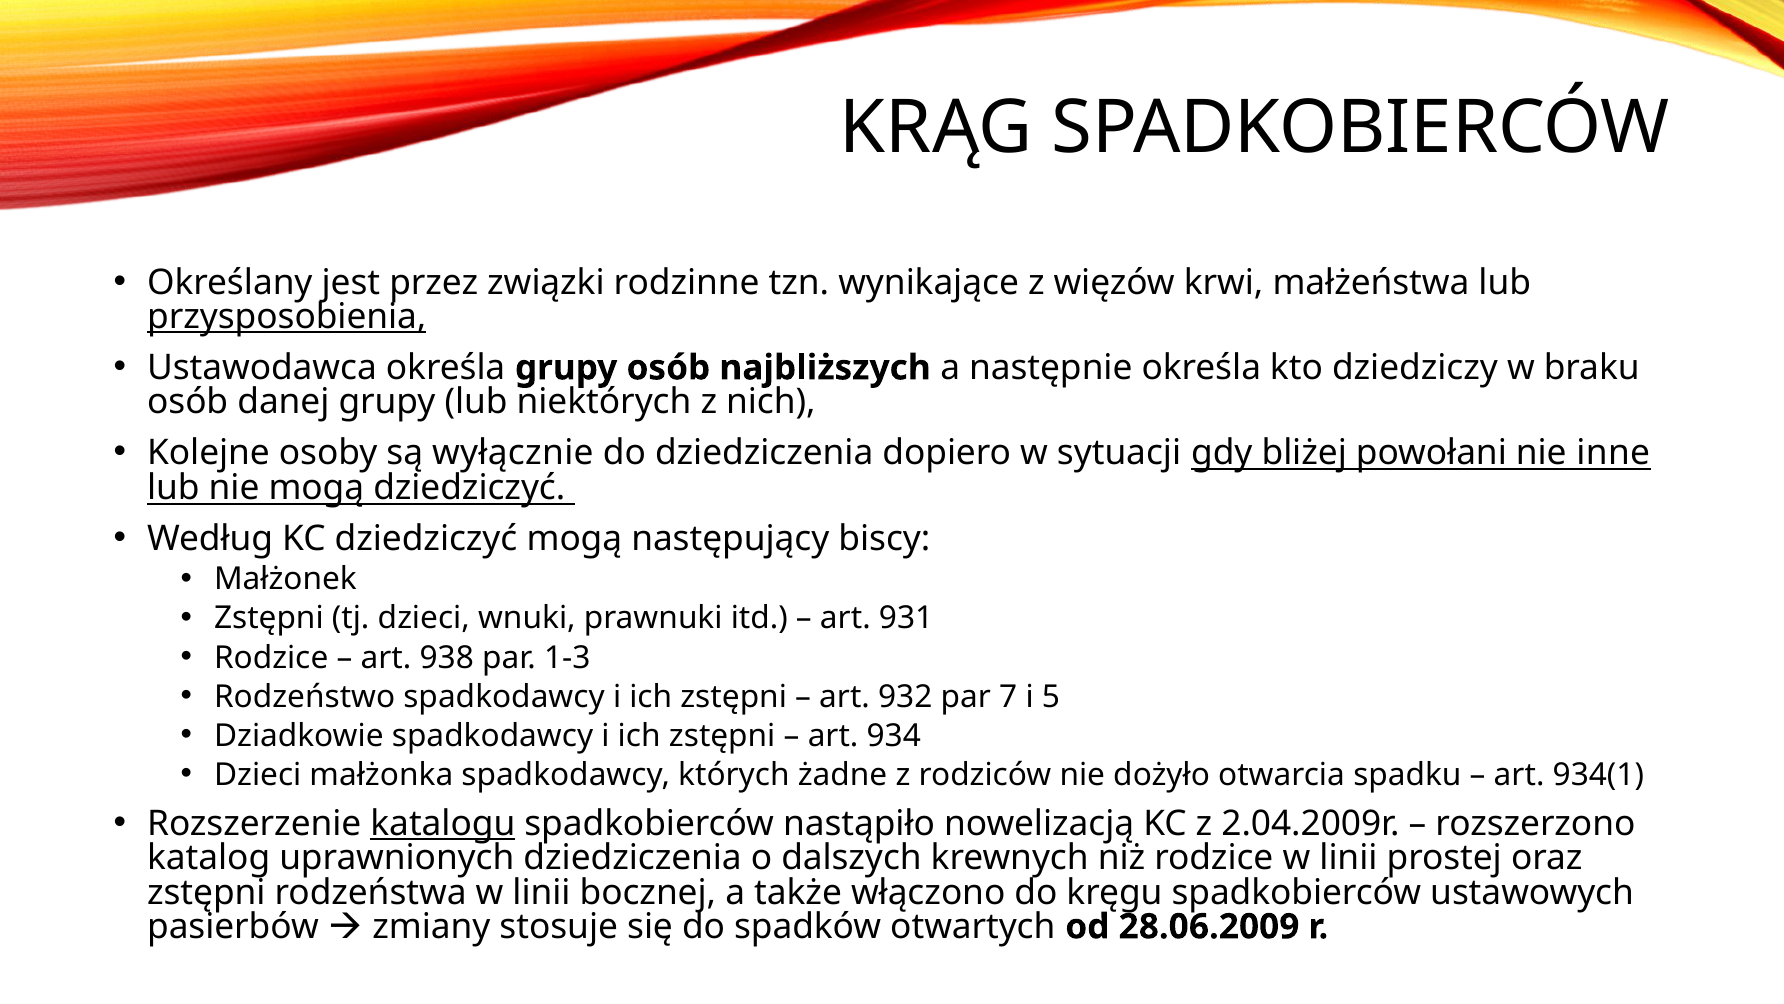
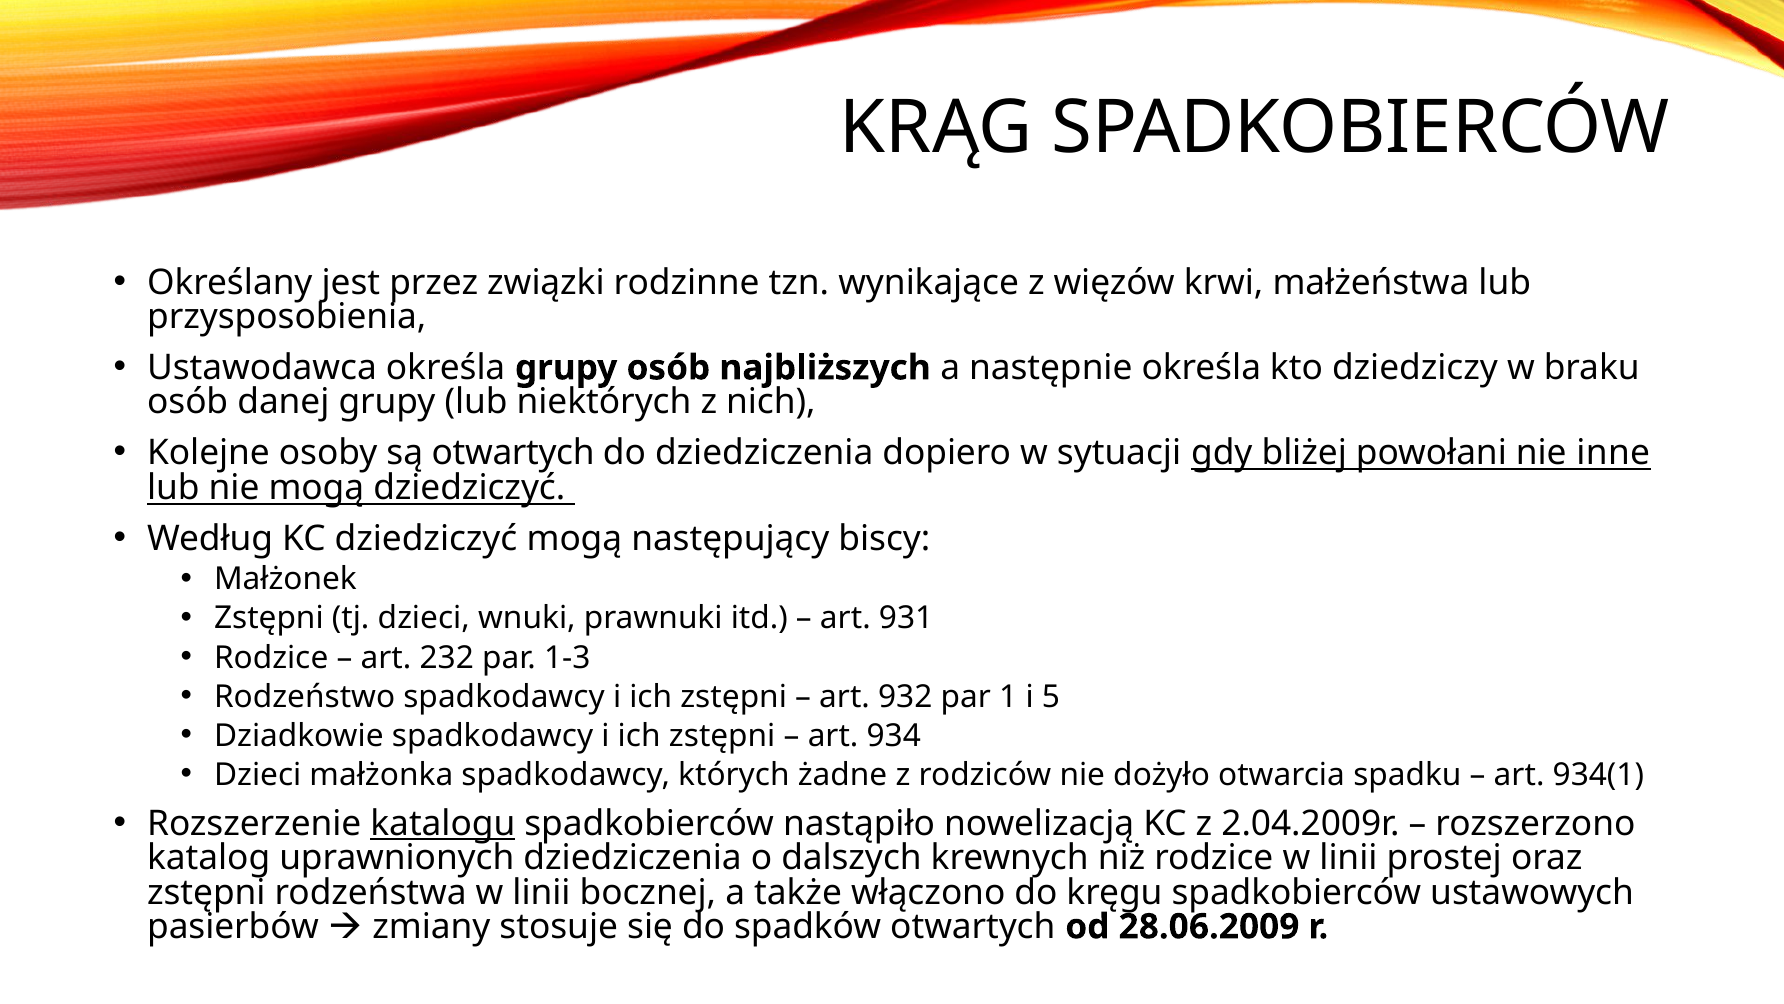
przysposobienia underline: present -> none
są wyłącznie: wyłącznie -> otwartych
938: 938 -> 232
7: 7 -> 1
